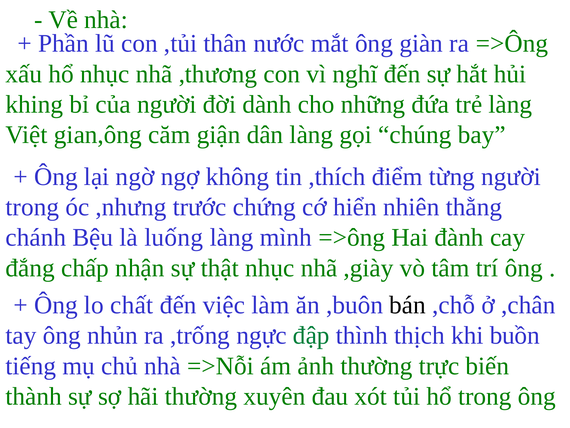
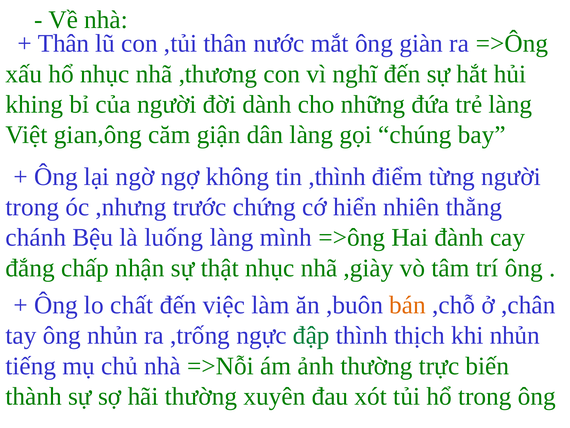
Phần at (63, 44): Phần -> Thân
,thích: ,thích -> ,thình
bán colour: black -> orange
khi buồn: buồn -> nhủn
